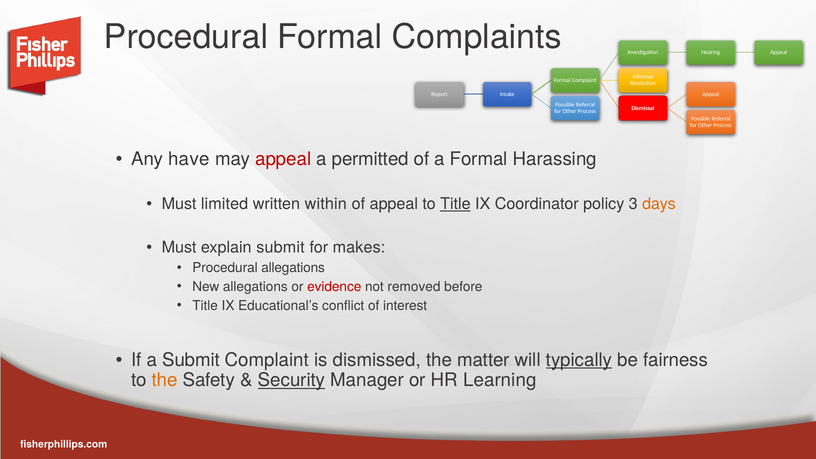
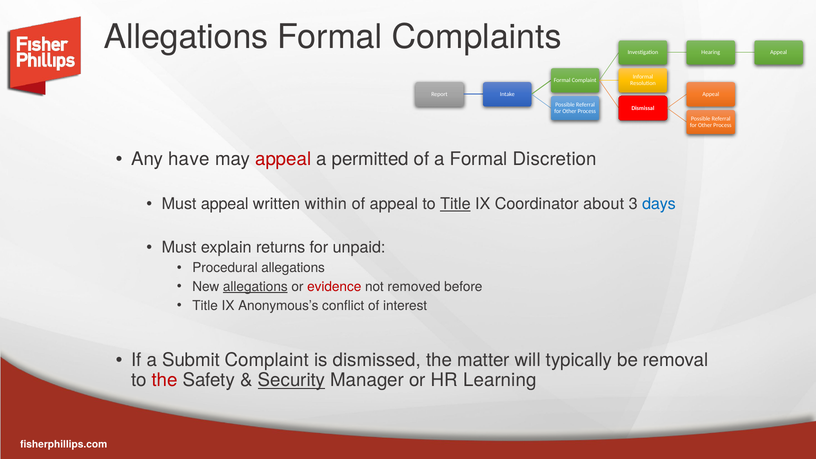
Procedural at (186, 37): Procedural -> Allegations
Harassing: Harassing -> Discretion
Must limited: limited -> appeal
policy: policy -> about
days colour: orange -> blue
explain submit: submit -> returns
makes: makes -> unpaid
allegations at (255, 287) underline: none -> present
Educational’s: Educational’s -> Anonymous’s
typically underline: present -> none
fairness: fairness -> removal
the at (165, 380) colour: orange -> red
